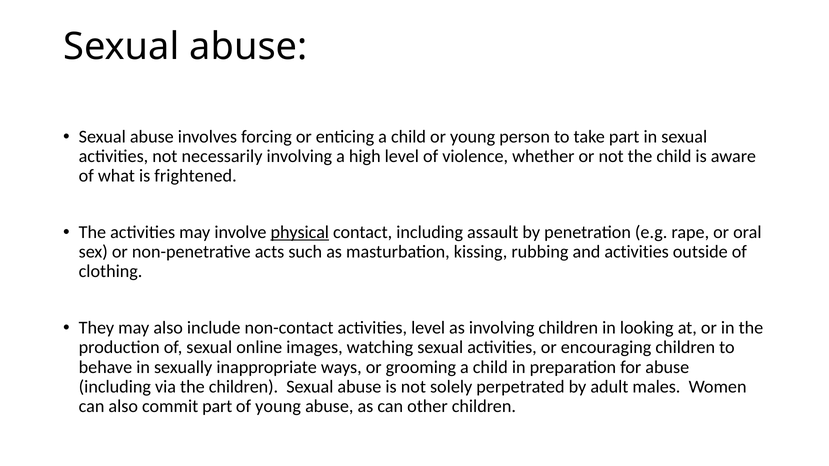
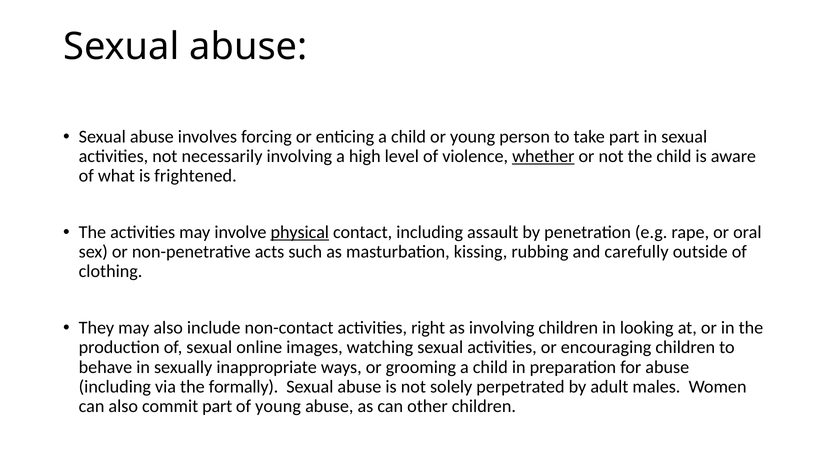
whether underline: none -> present
and activities: activities -> carefully
activities level: level -> right
the children: children -> formally
